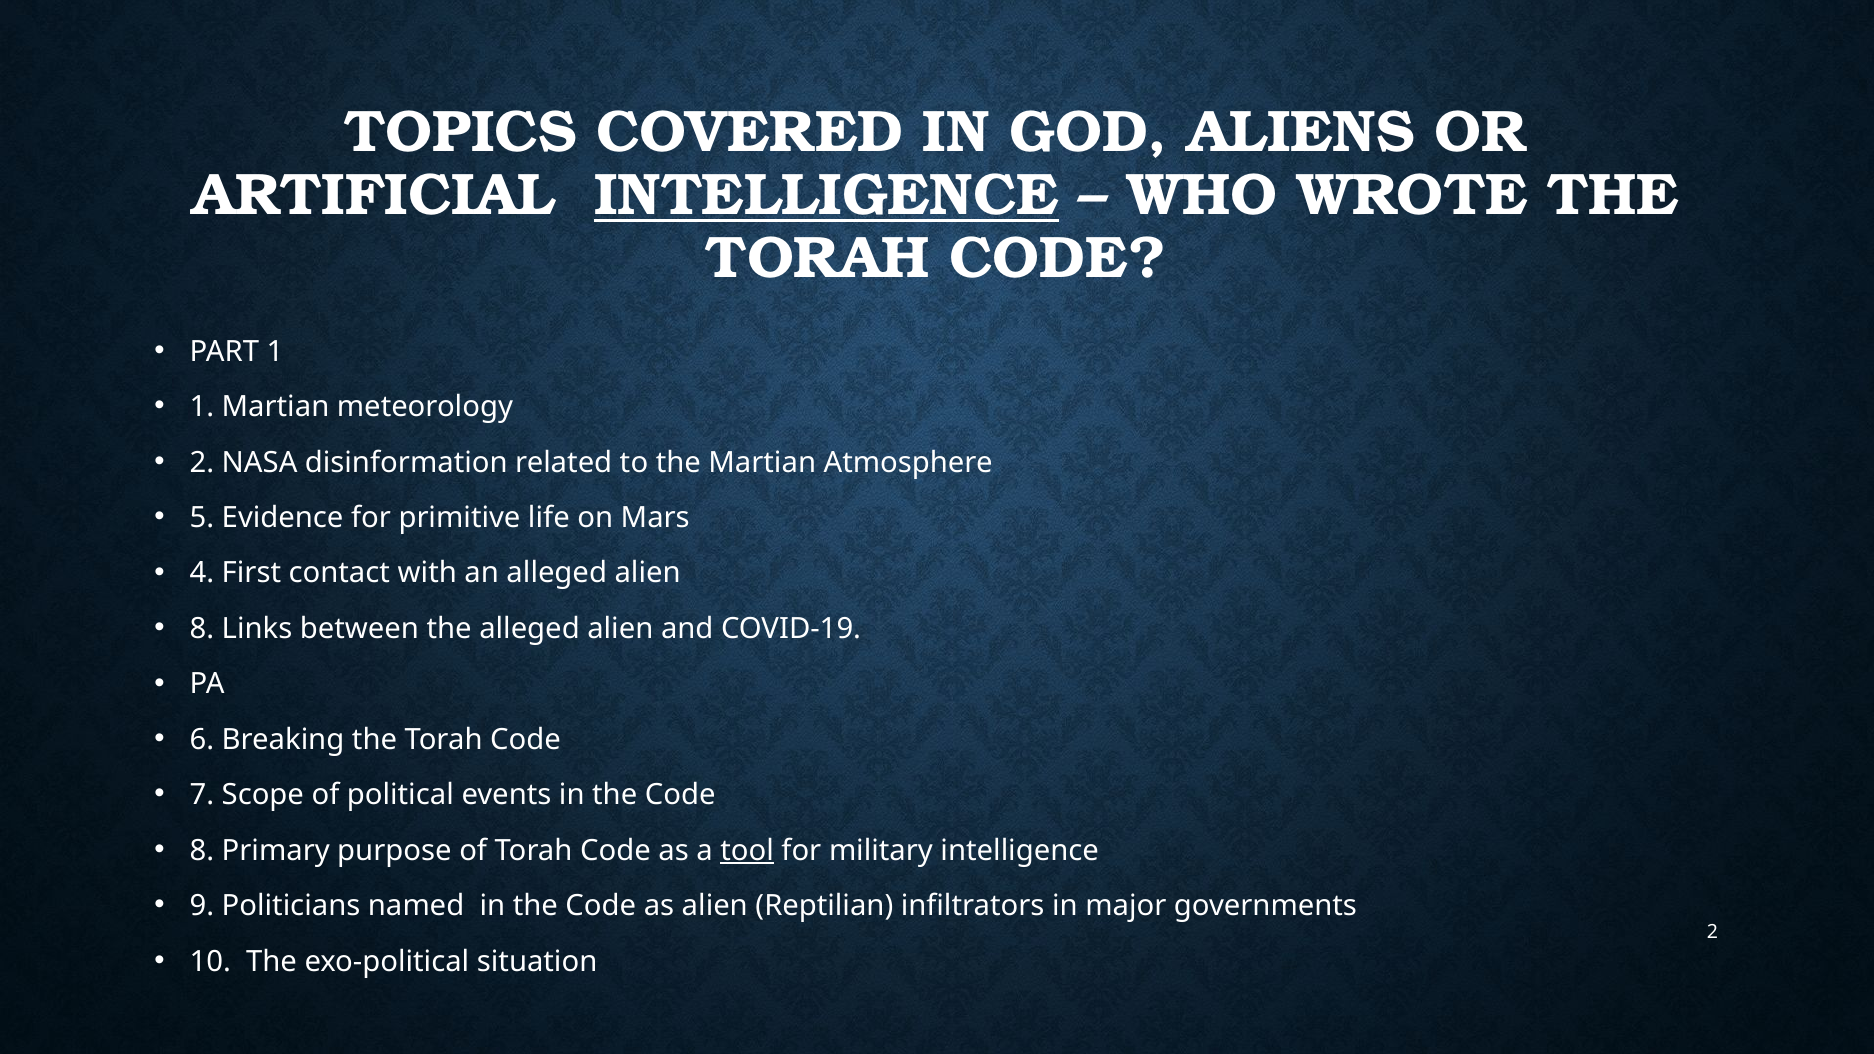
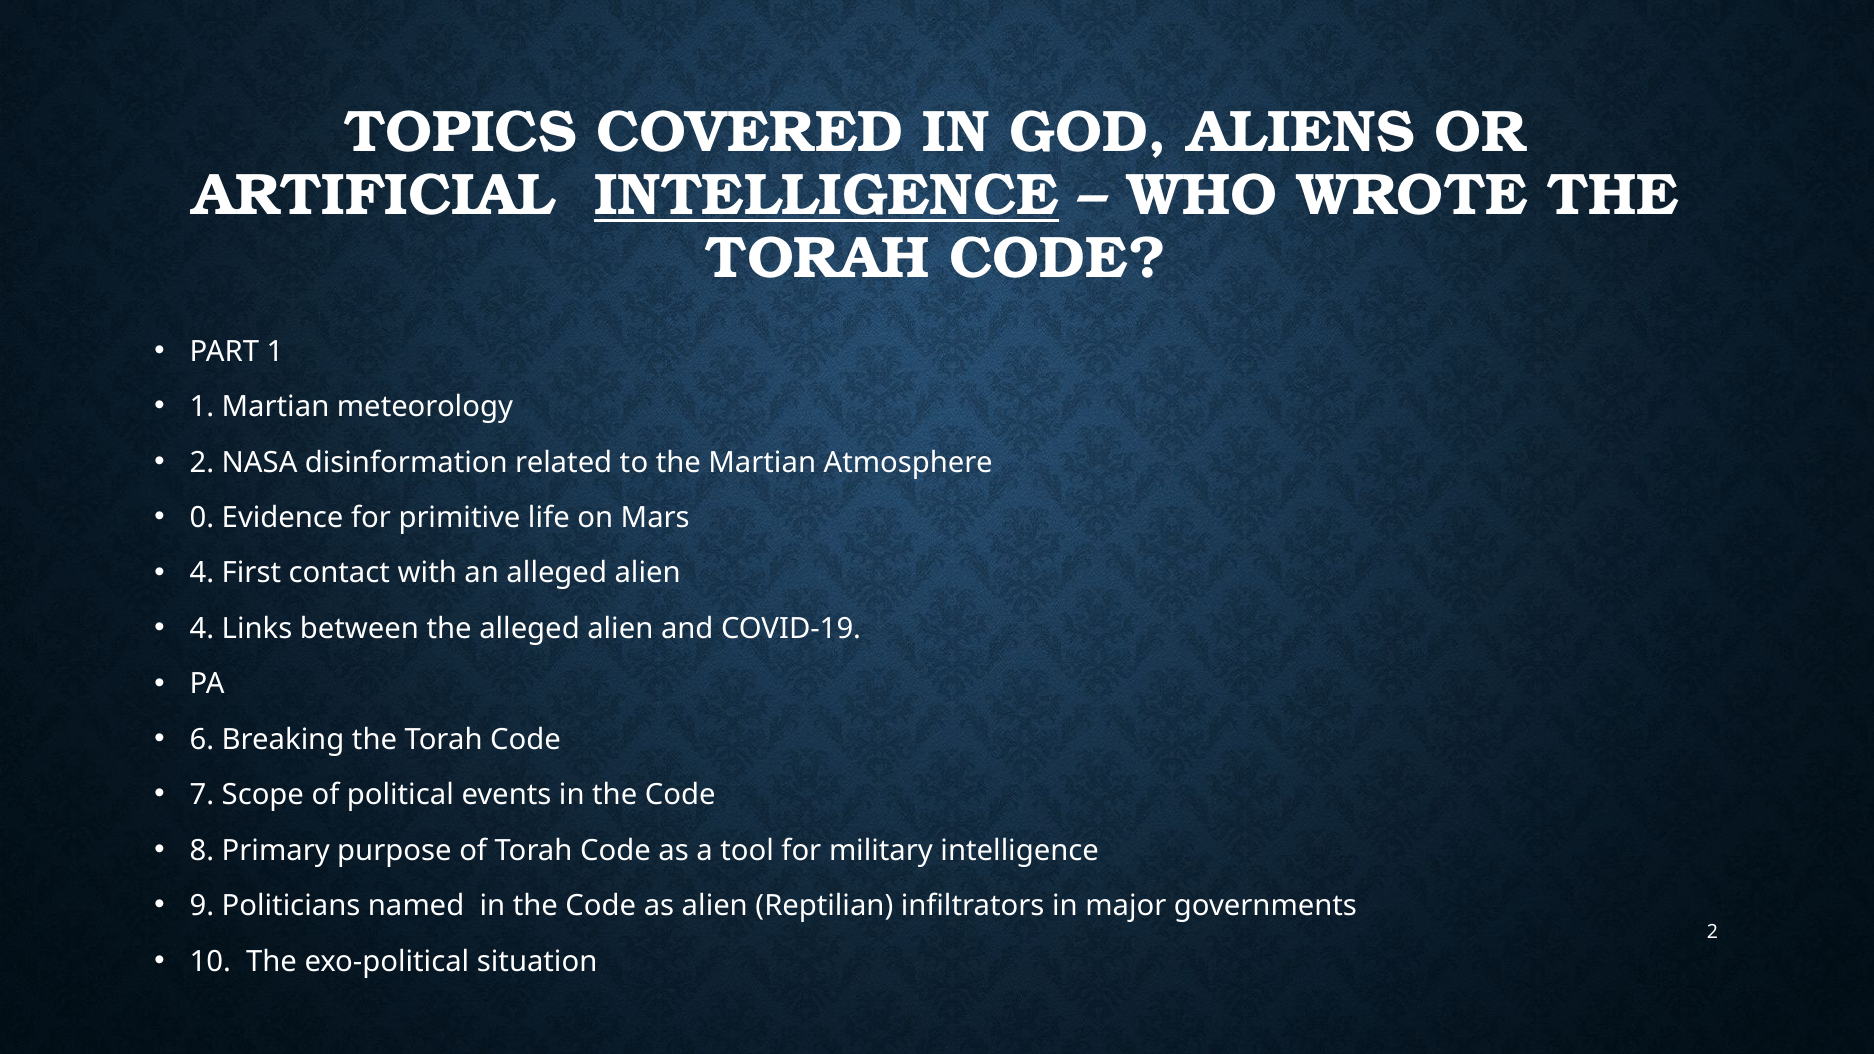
5: 5 -> 0
8 at (202, 629): 8 -> 4
tool underline: present -> none
